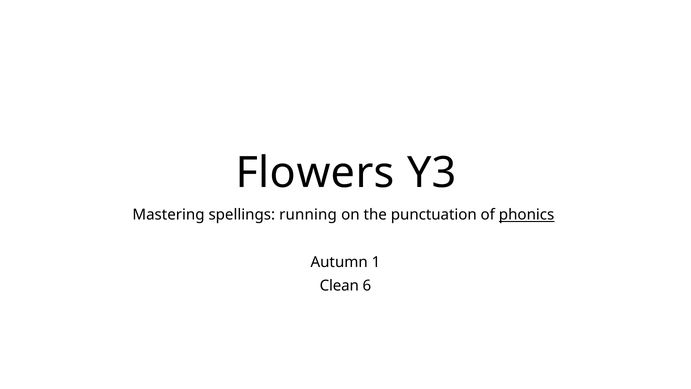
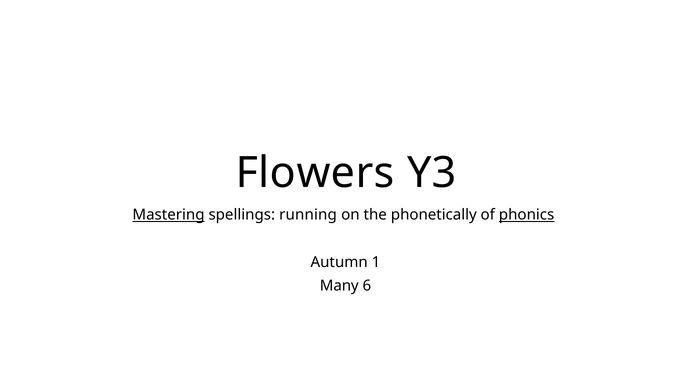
Mastering underline: none -> present
punctuation: punctuation -> phonetically
Clean: Clean -> Many
